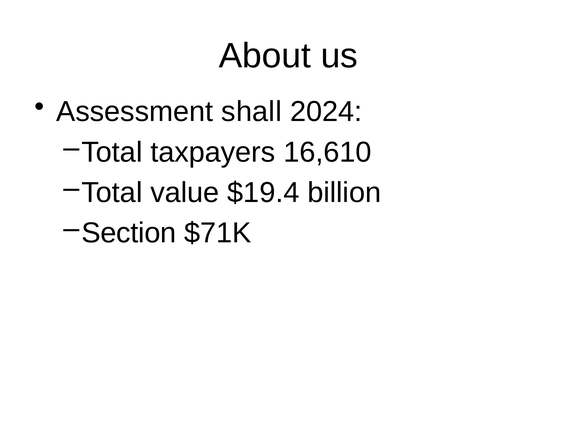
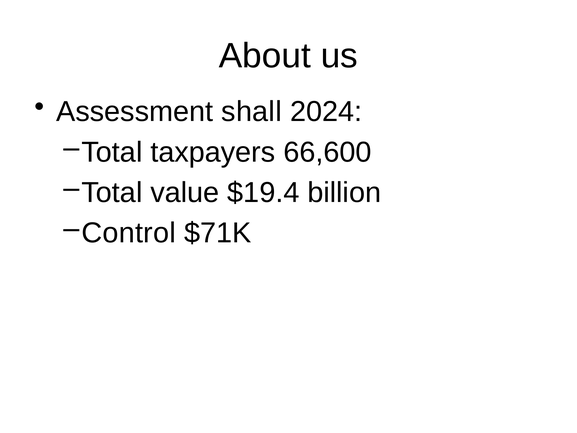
16,610: 16,610 -> 66,600
Section: Section -> Control
